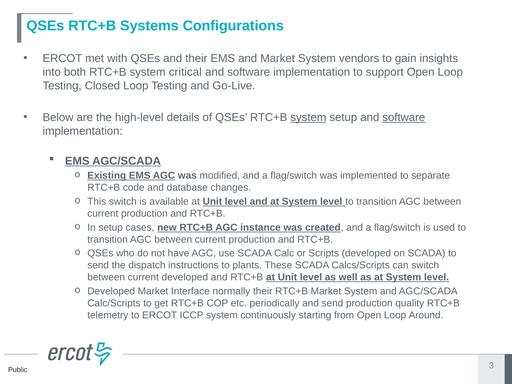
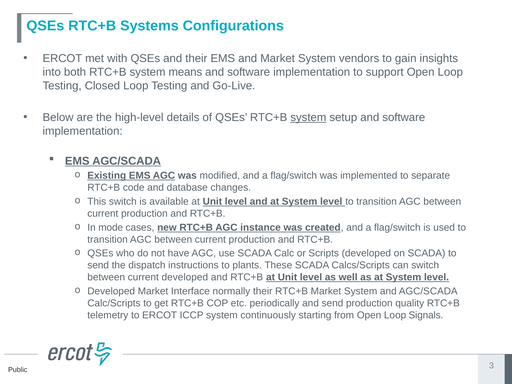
critical: critical -> means
software at (404, 117) underline: present -> none
In setup: setup -> mode
Around: Around -> Signals
